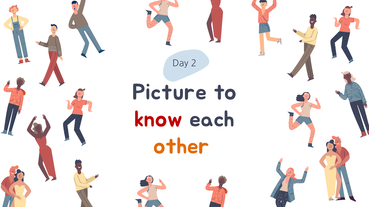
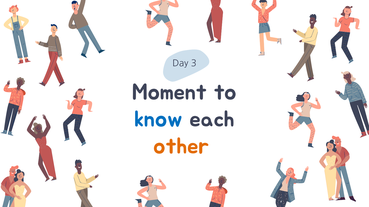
2: 2 -> 3
Picture: Picture -> Moment
know colour: red -> blue
